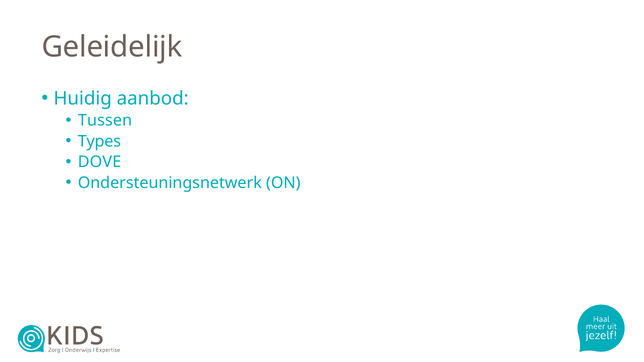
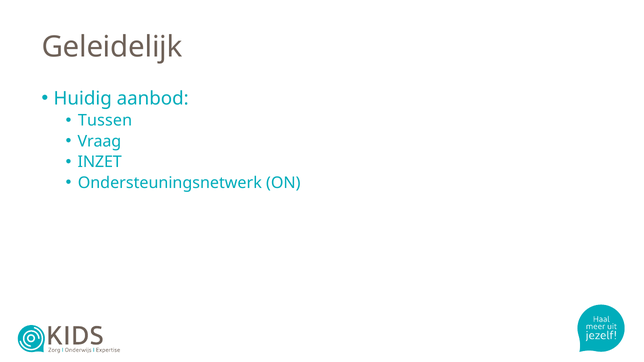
Types: Types -> Vraag
DOVE: DOVE -> INZET
